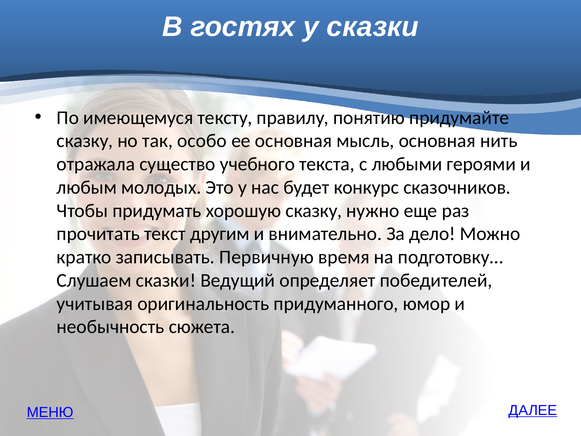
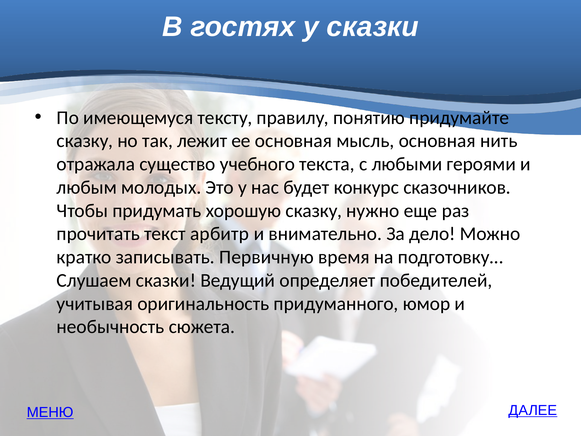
особо: особо -> лежит
другим: другим -> арбитр
